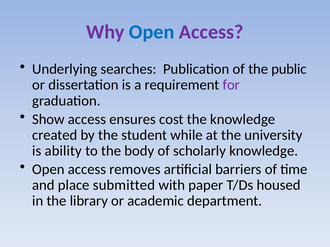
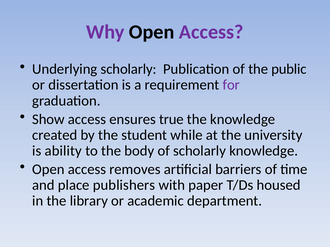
Open at (152, 32) colour: blue -> black
Underlying searches: searches -> scholarly
cost: cost -> true
submitted: submitted -> publishers
